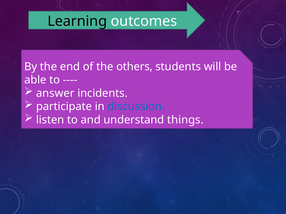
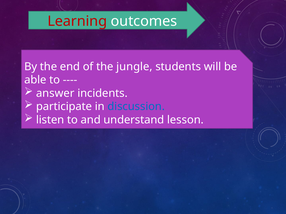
Learning colour: black -> red
others: others -> jungle
things: things -> lesson
